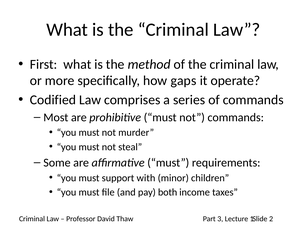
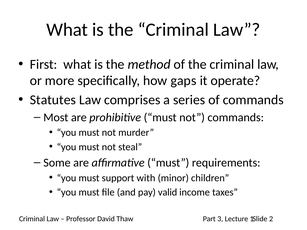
Codified: Codified -> Statutes
both: both -> valid
